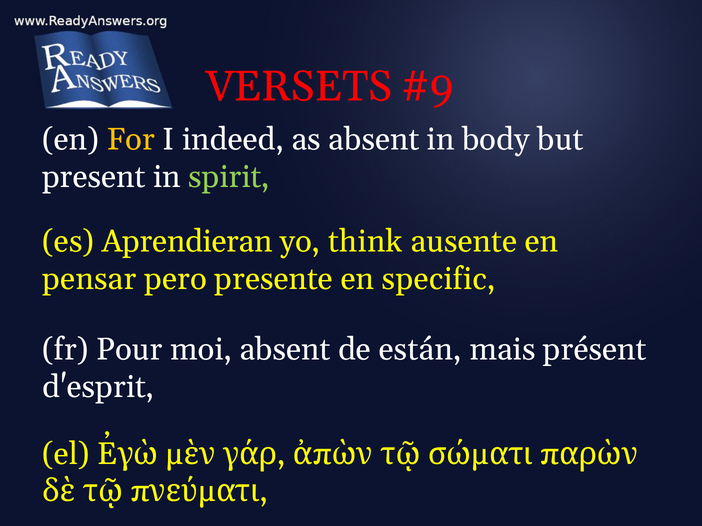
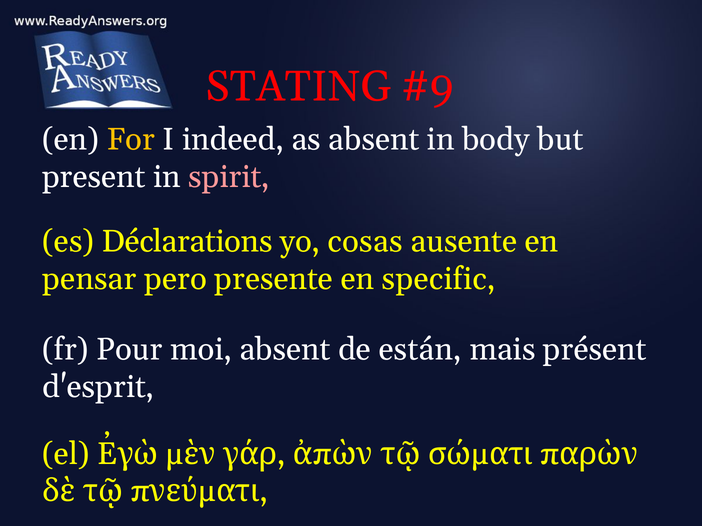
VERSETS: VERSETS -> STATING
spirit colour: light green -> pink
Aprendieran: Aprendieran -> Déclarations
think: think -> cosas
